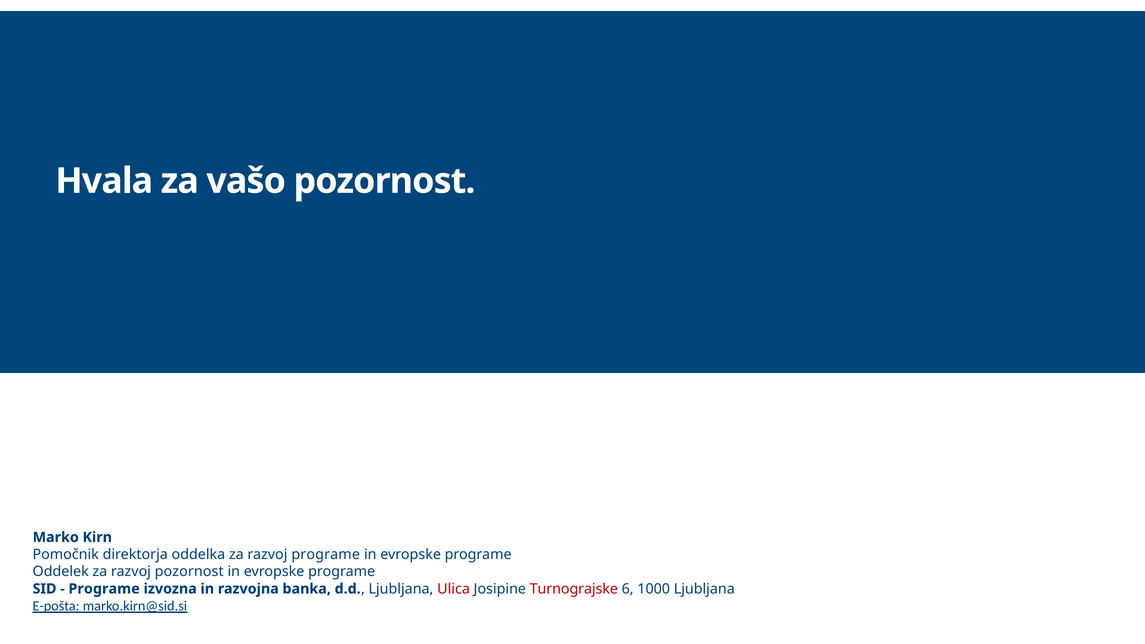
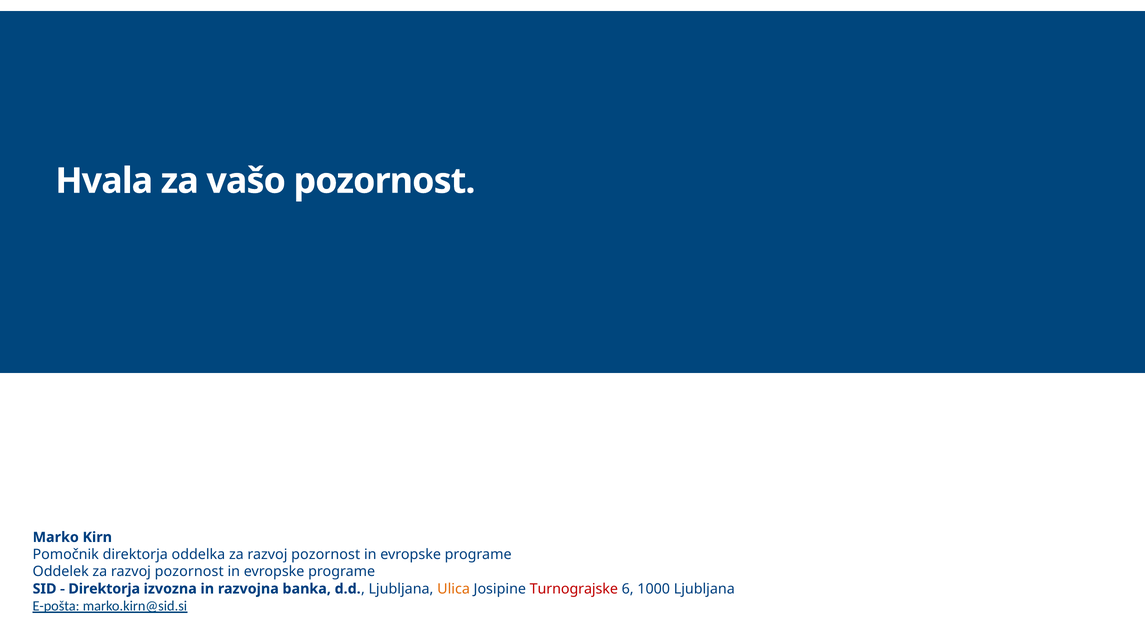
oddelka za razvoj programe: programe -> pozornost
Programe at (104, 589): Programe -> Direktorja
Ulica colour: red -> orange
